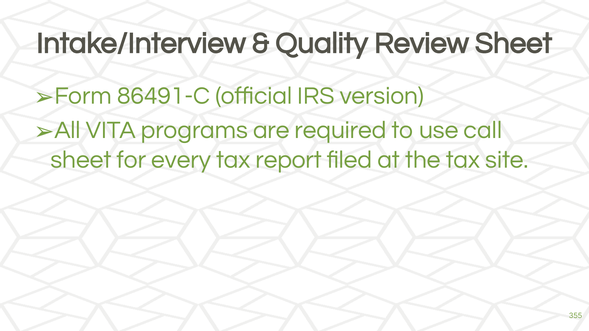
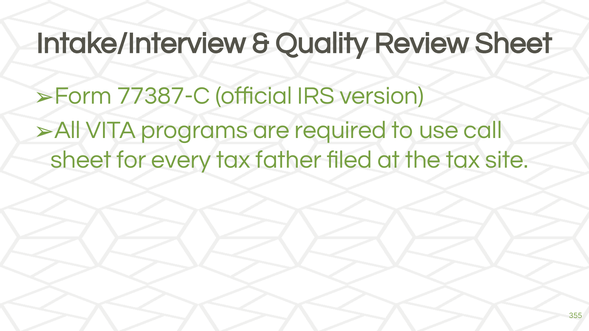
86491-C: 86491-C -> 77387-C
report: report -> father
